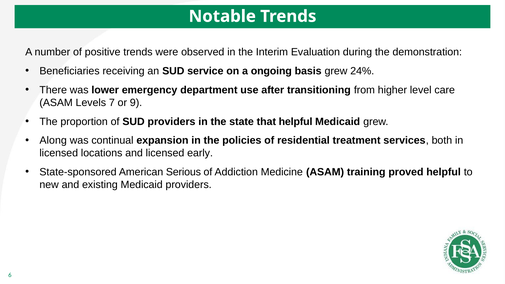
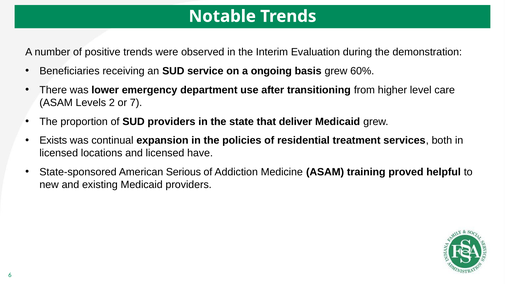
24%: 24% -> 60%
7: 7 -> 2
9: 9 -> 7
that helpful: helpful -> deliver
Along: Along -> Exists
early: early -> have
